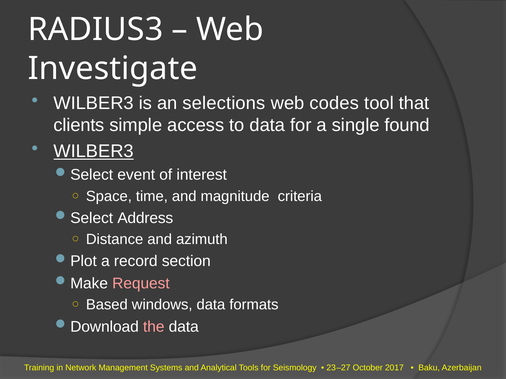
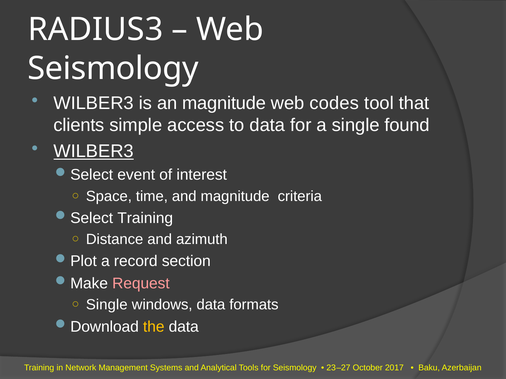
Investigate at (113, 68): Investigate -> Seismology
an selections: selections -> magnitude
Address at (145, 218): Address -> Training
Based at (107, 305): Based -> Single
the colour: pink -> yellow
